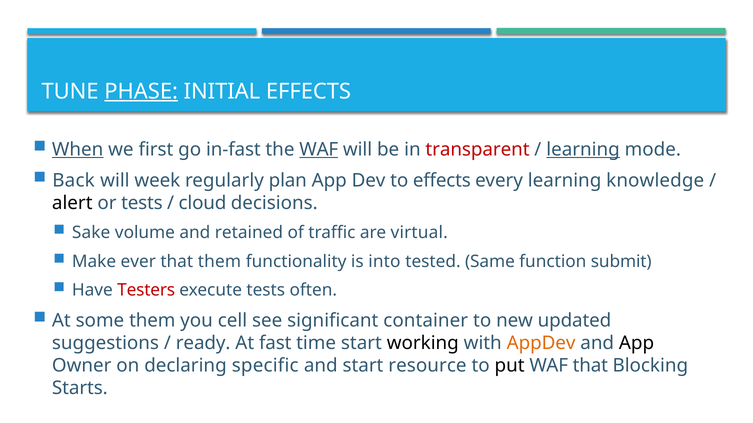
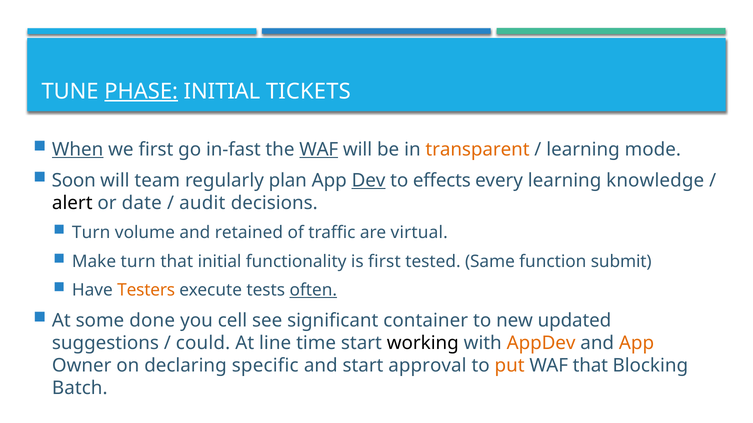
INITIAL EFFECTS: EFFECTS -> TICKETS
transparent colour: red -> orange
learning at (583, 150) underline: present -> none
Back: Back -> Soon
week: week -> team
Dev underline: none -> present
or tests: tests -> date
cloud: cloud -> audit
Sake at (91, 233): Sake -> Turn
Make ever: ever -> turn
that them: them -> initial
is into: into -> first
Testers colour: red -> orange
often underline: none -> present
some them: them -> done
ready: ready -> could
fast: fast -> line
App at (637, 343) colour: black -> orange
resource: resource -> approval
put colour: black -> orange
Starts: Starts -> Batch
